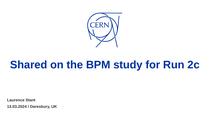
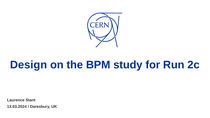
Shared: Shared -> Design
